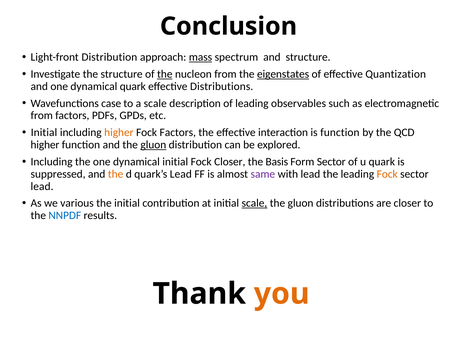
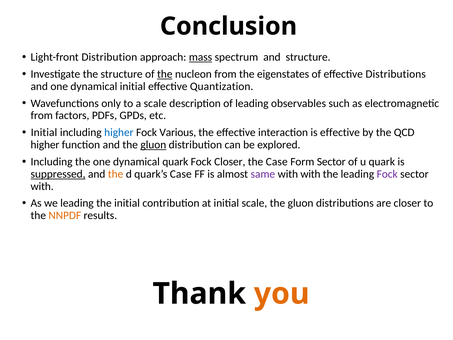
eigenstates underline: present -> none
effective Quantization: Quantization -> Distributions
dynamical quark: quark -> initial
effective Distributions: Distributions -> Quantization
case: case -> only
higher at (119, 132) colour: orange -> blue
Fock Factors: Factors -> Various
is function: function -> effective
dynamical initial: initial -> quark
the Basis: Basis -> Case
suppressed underline: none -> present
quark’s Lead: Lead -> Case
with lead: lead -> with
Fock at (387, 174) colour: orange -> purple
lead at (42, 186): lead -> with
we various: various -> leading
scale at (254, 203) underline: present -> none
NNPDF colour: blue -> orange
